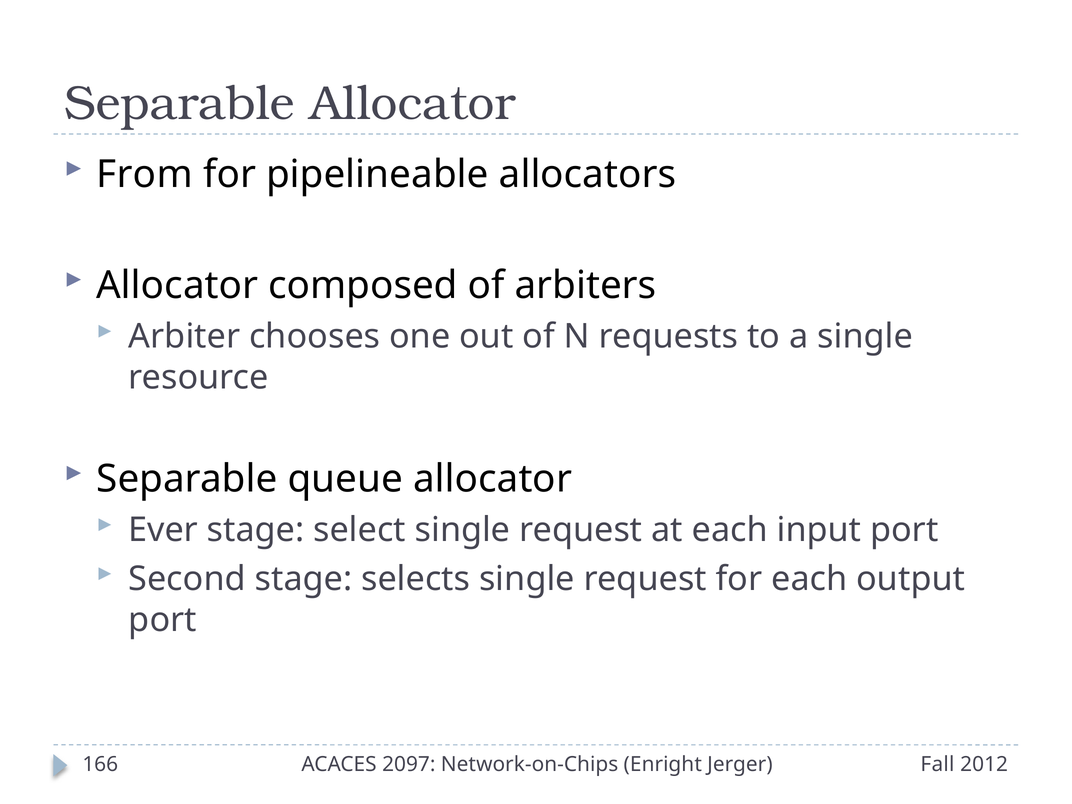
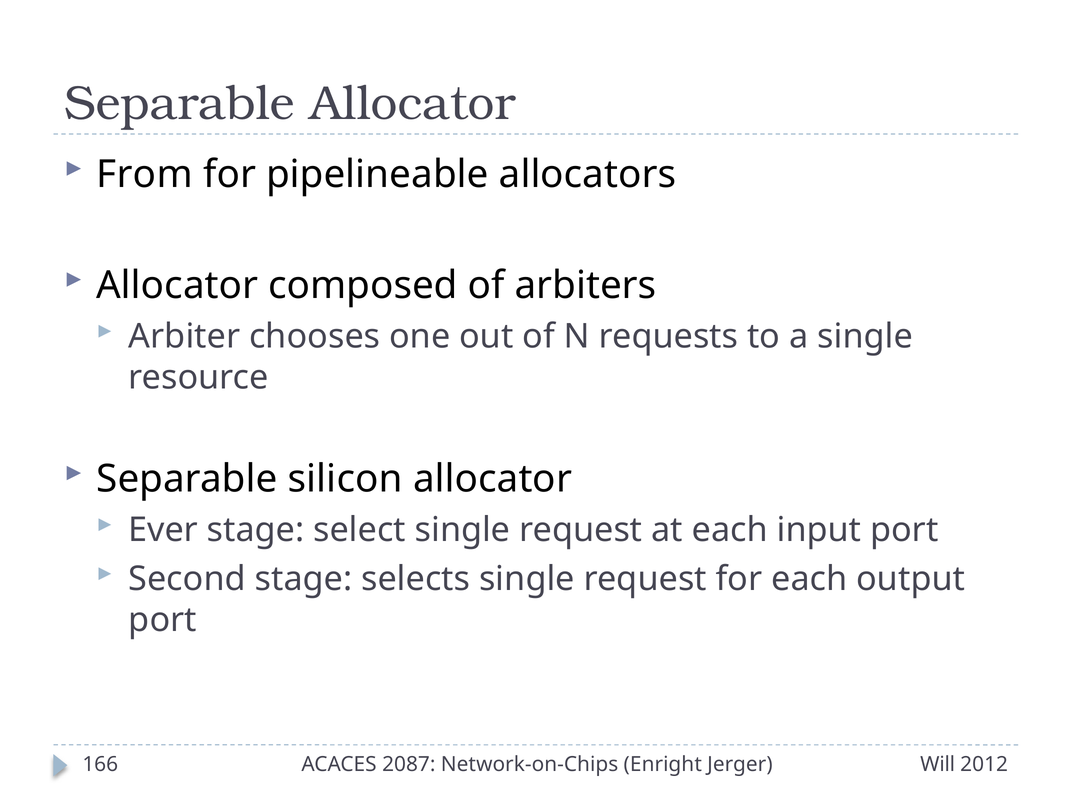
queue: queue -> silicon
2097: 2097 -> 2087
Fall: Fall -> Will
